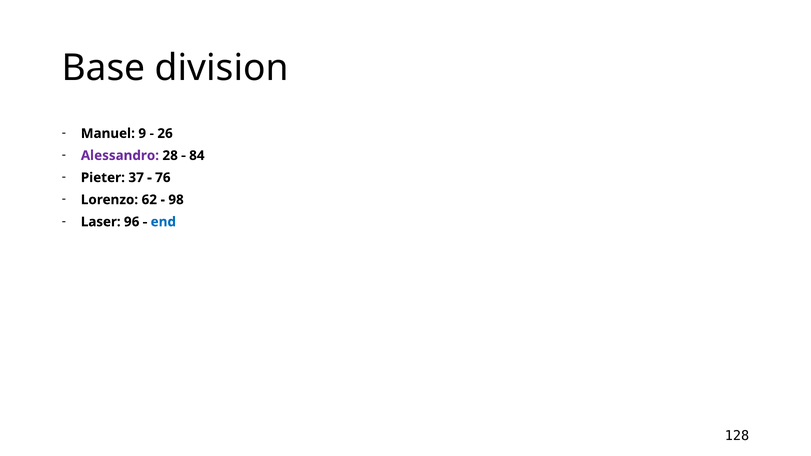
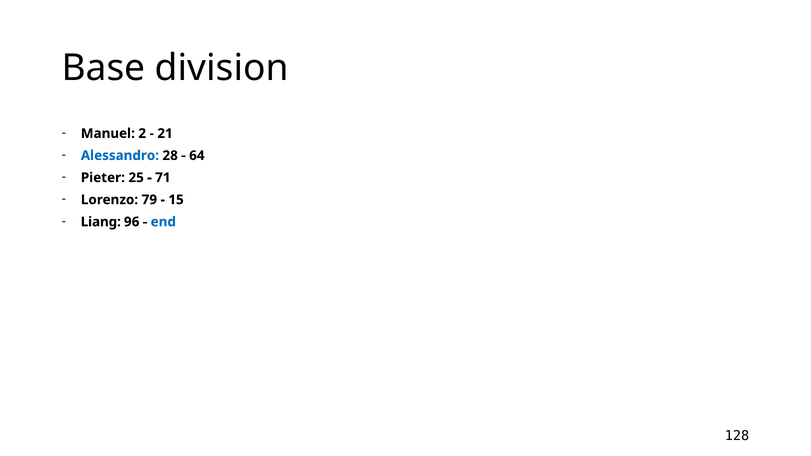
9: 9 -> 2
26: 26 -> 21
Alessandro colour: purple -> blue
84: 84 -> 64
37: 37 -> 25
76: 76 -> 71
62: 62 -> 79
98: 98 -> 15
Laser: Laser -> Liang
